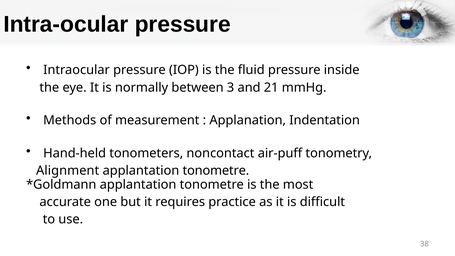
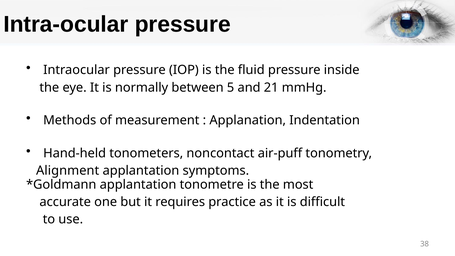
3: 3 -> 5
tonometre at (216, 171): tonometre -> symptoms
